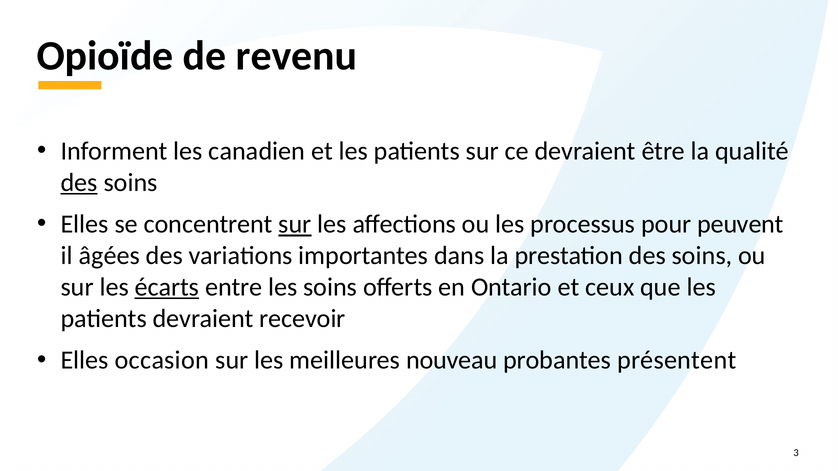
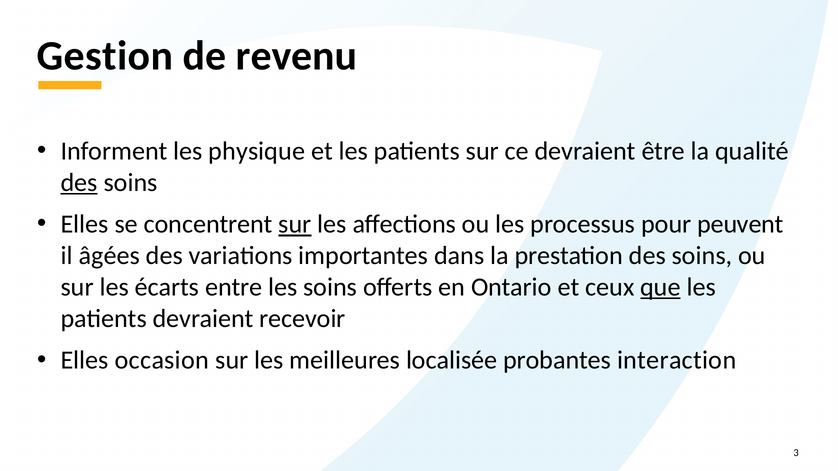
Opioïde: Opioïde -> Gestion
canadien: canadien -> physique
écarts underline: present -> none
que underline: none -> present
nouveau: nouveau -> localisée
présentent: présentent -> interaction
